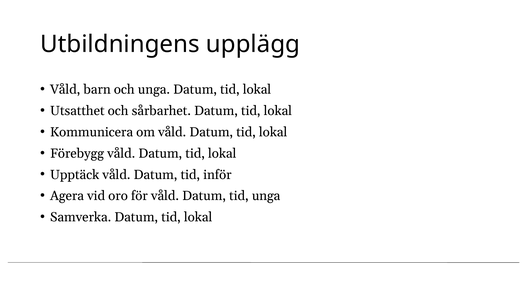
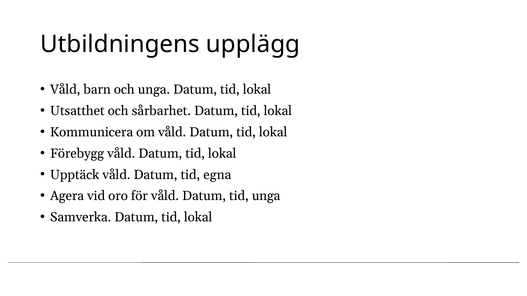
inför: inför -> egna
